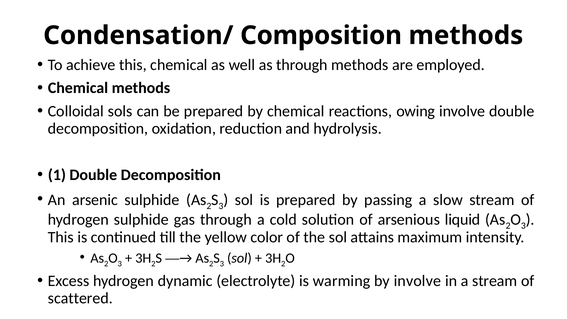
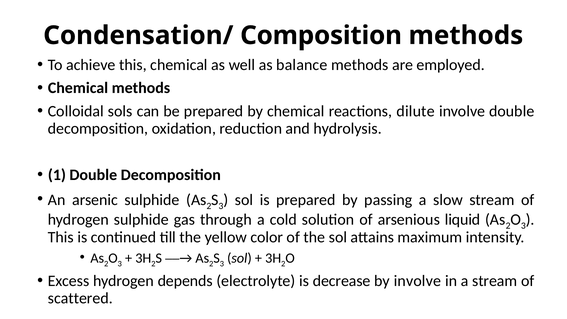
as through: through -> balance
owing: owing -> dilute
dynamic: dynamic -> depends
warming: warming -> decrease
